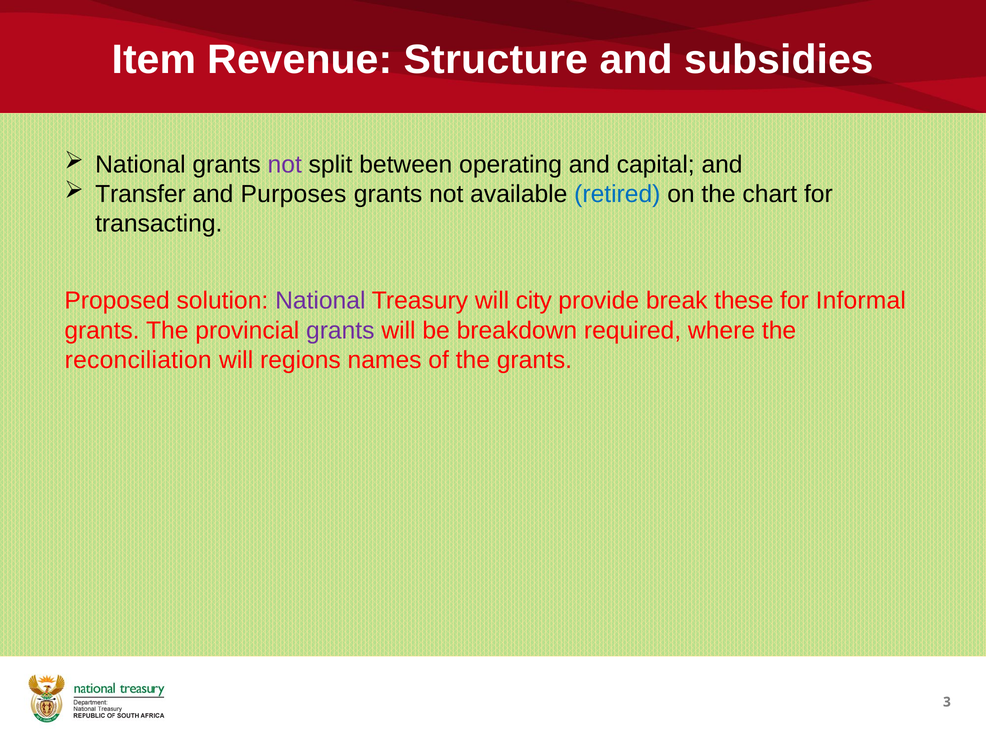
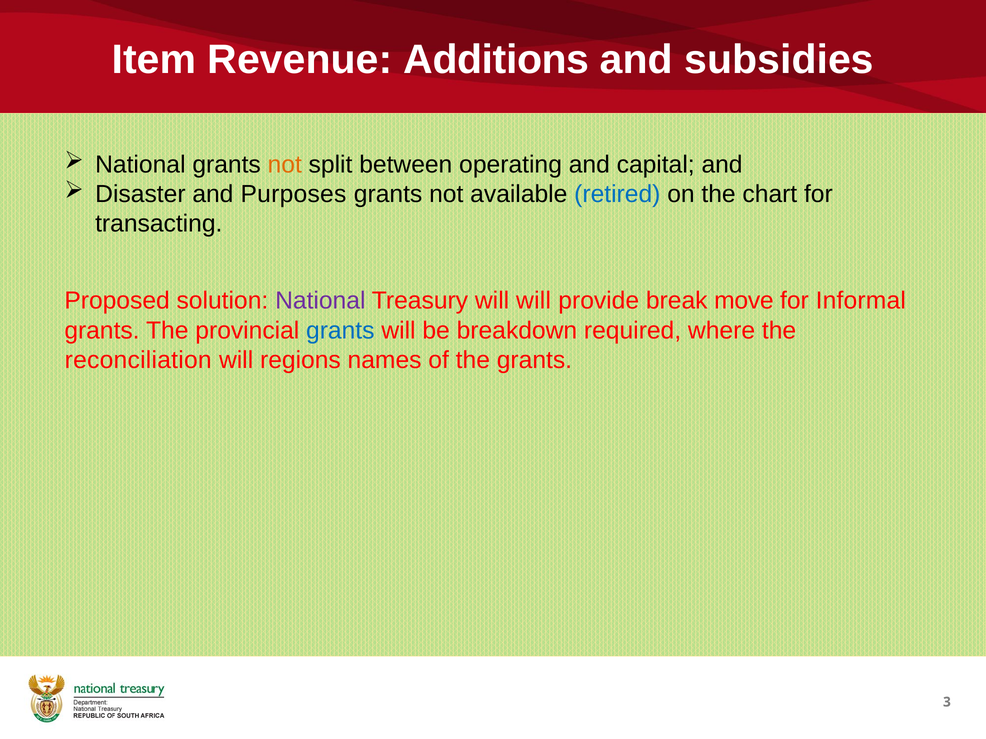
Structure: Structure -> Additions
not at (285, 165) colour: purple -> orange
Transfer: Transfer -> Disaster
will city: city -> will
these: these -> move
grants at (340, 331) colour: purple -> blue
